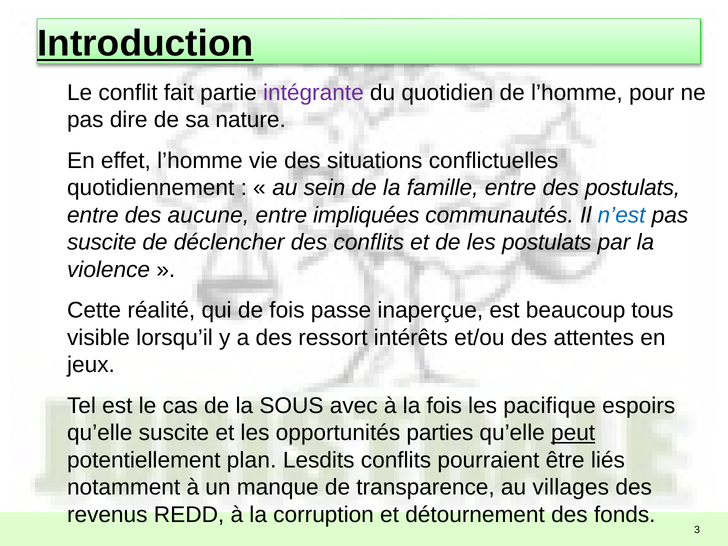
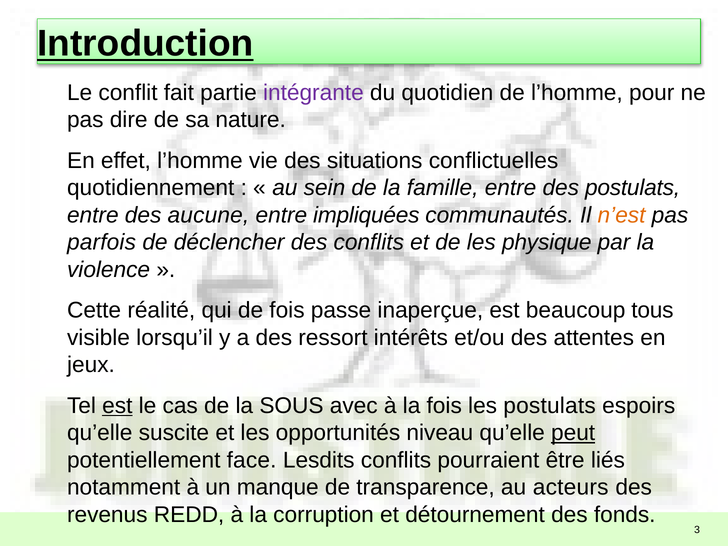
n’est colour: blue -> orange
suscite at (102, 242): suscite -> parfois
les postulats: postulats -> physique
est at (117, 406) underline: none -> present
les pacifique: pacifique -> postulats
parties: parties -> niveau
plan: plan -> face
villages: villages -> acteurs
